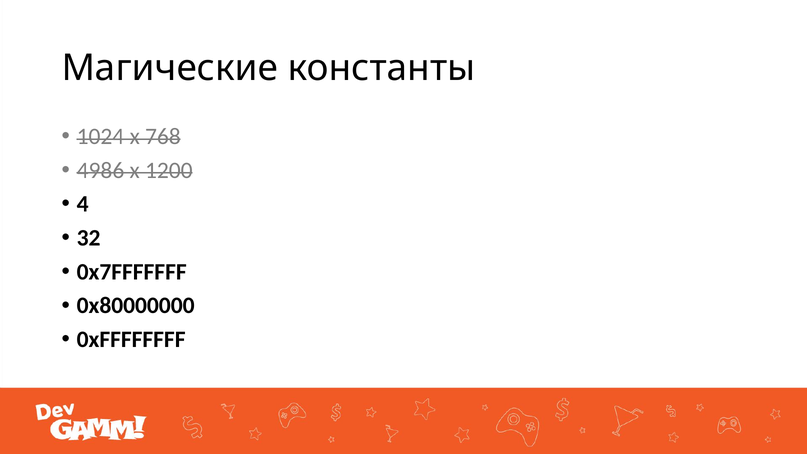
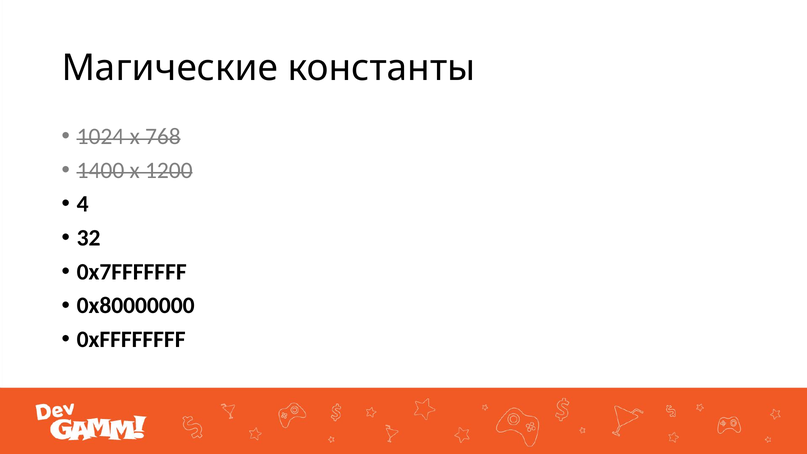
4986: 4986 -> 1400
